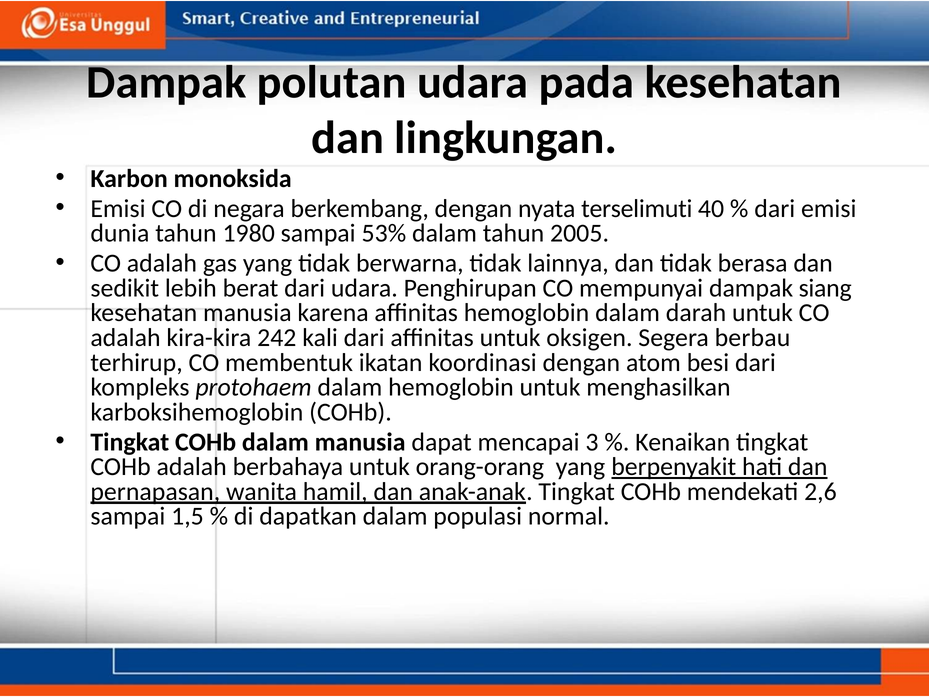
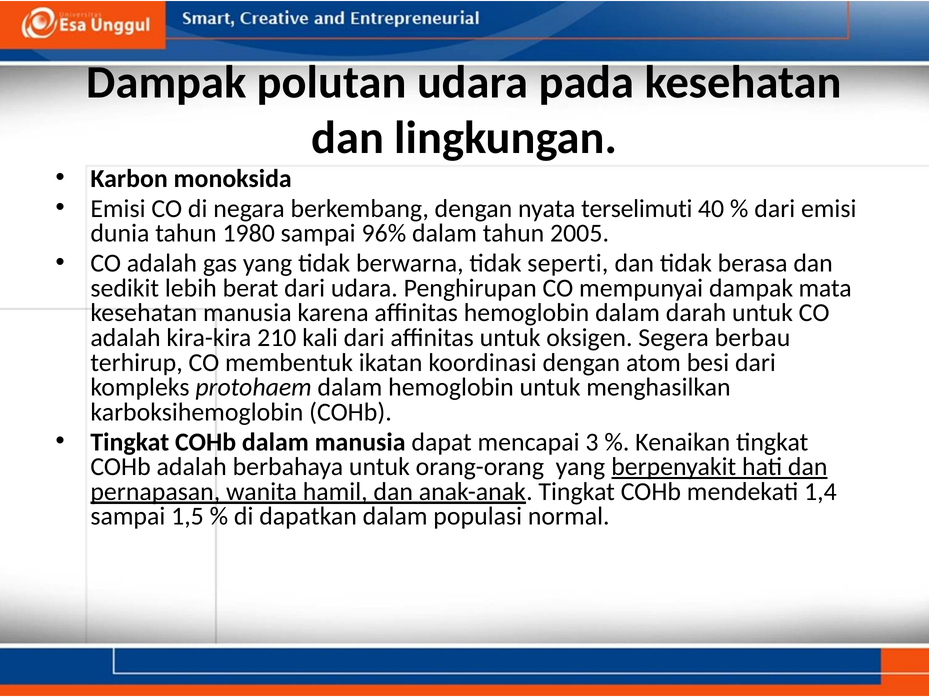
53%: 53% -> 96%
lainnya: lainnya -> seperti
siang: siang -> mata
242: 242 -> 210
2,6: 2,6 -> 1,4
